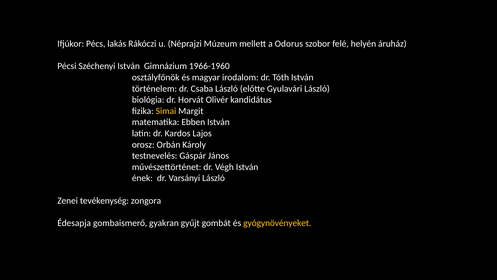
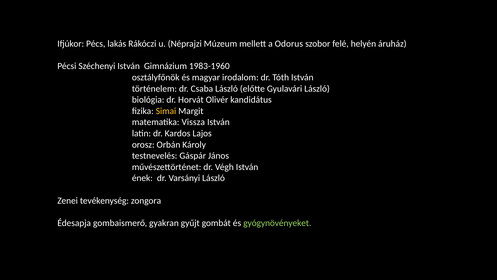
1966-1960: 1966-1960 -> 1983-1960
Ebben: Ebben -> Vissza
gyógynövényeket colour: yellow -> light green
